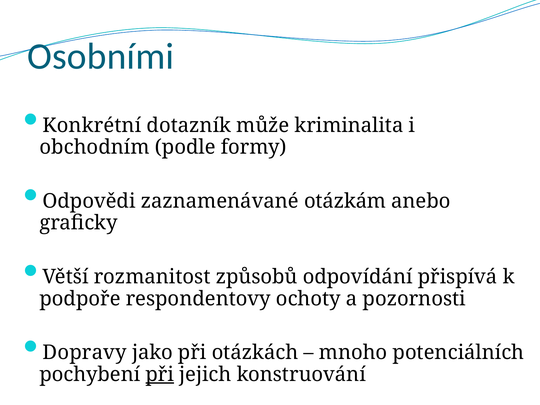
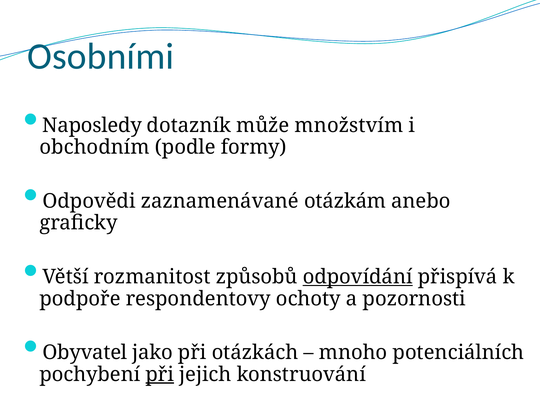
Konkrétní: Konkrétní -> Naposledy
kriminalita: kriminalita -> množstvím
odpovídání underline: none -> present
Dopravy: Dopravy -> Obyvatel
